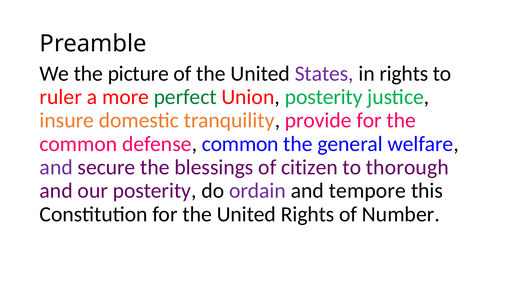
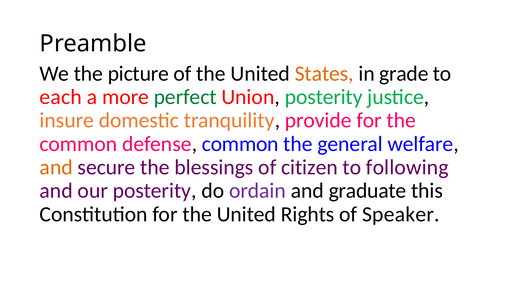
States colour: purple -> orange
in rights: rights -> grade
ruler: ruler -> each
and at (56, 167) colour: purple -> orange
thorough: thorough -> following
tempore: tempore -> graduate
Number: Number -> Speaker
